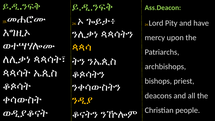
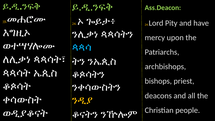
ጳጳሳ colour: yellow -> light blue
